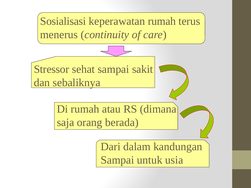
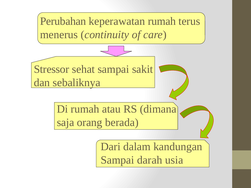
Sosialisasi: Sosialisasi -> Perubahan
untuk: untuk -> darah
